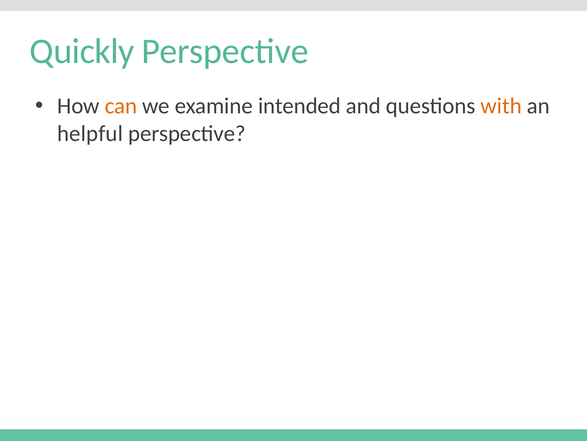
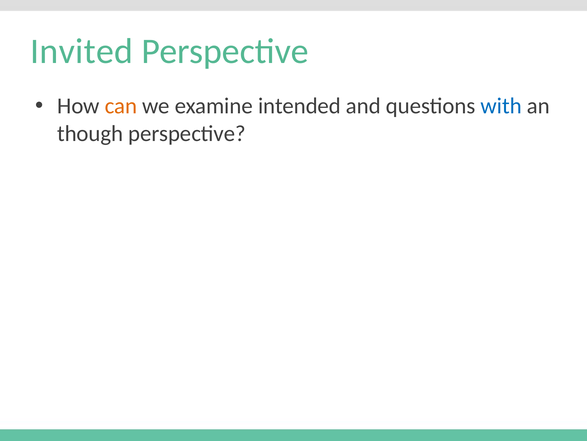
Quickly: Quickly -> Invited
with colour: orange -> blue
helpful: helpful -> though
